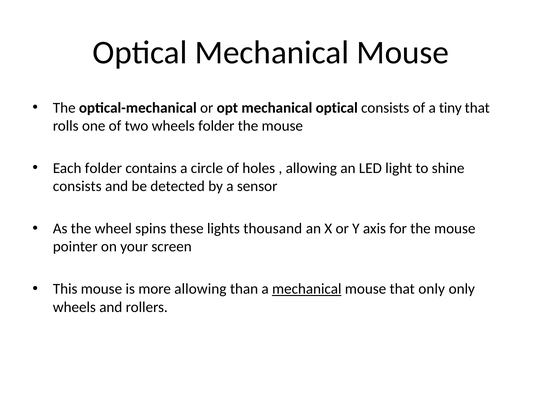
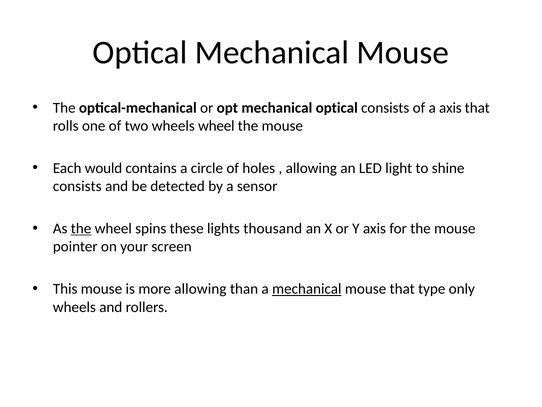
a tiny: tiny -> axis
wheels folder: folder -> wheel
Each folder: folder -> would
the at (81, 228) underline: none -> present
that only: only -> type
